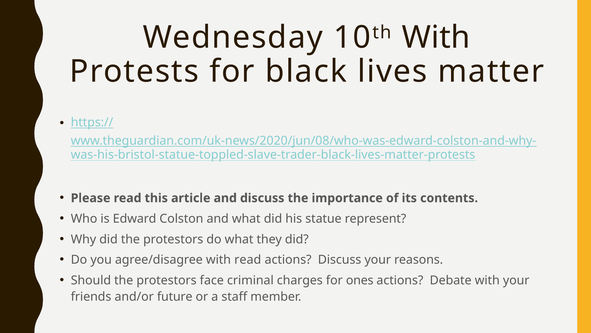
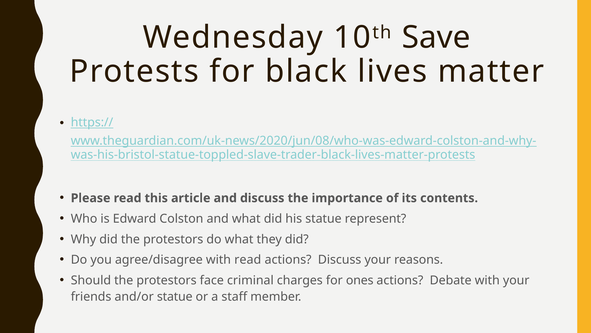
With at (436, 38): With -> Save
and/or future: future -> statue
